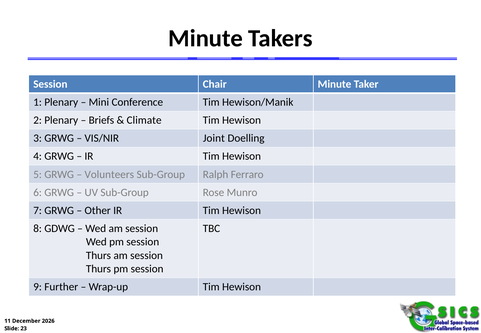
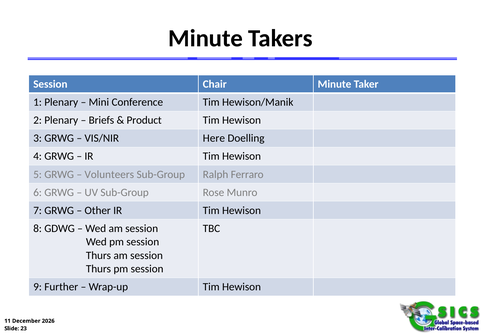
Climate: Climate -> Product
Joint: Joint -> Here
